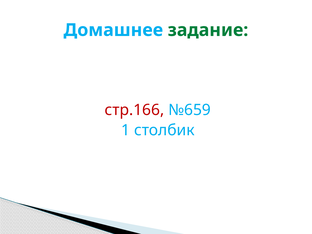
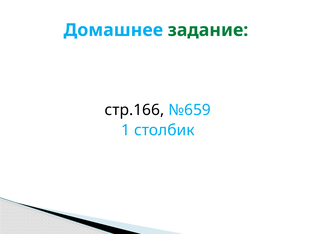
стр.166 colour: red -> black
